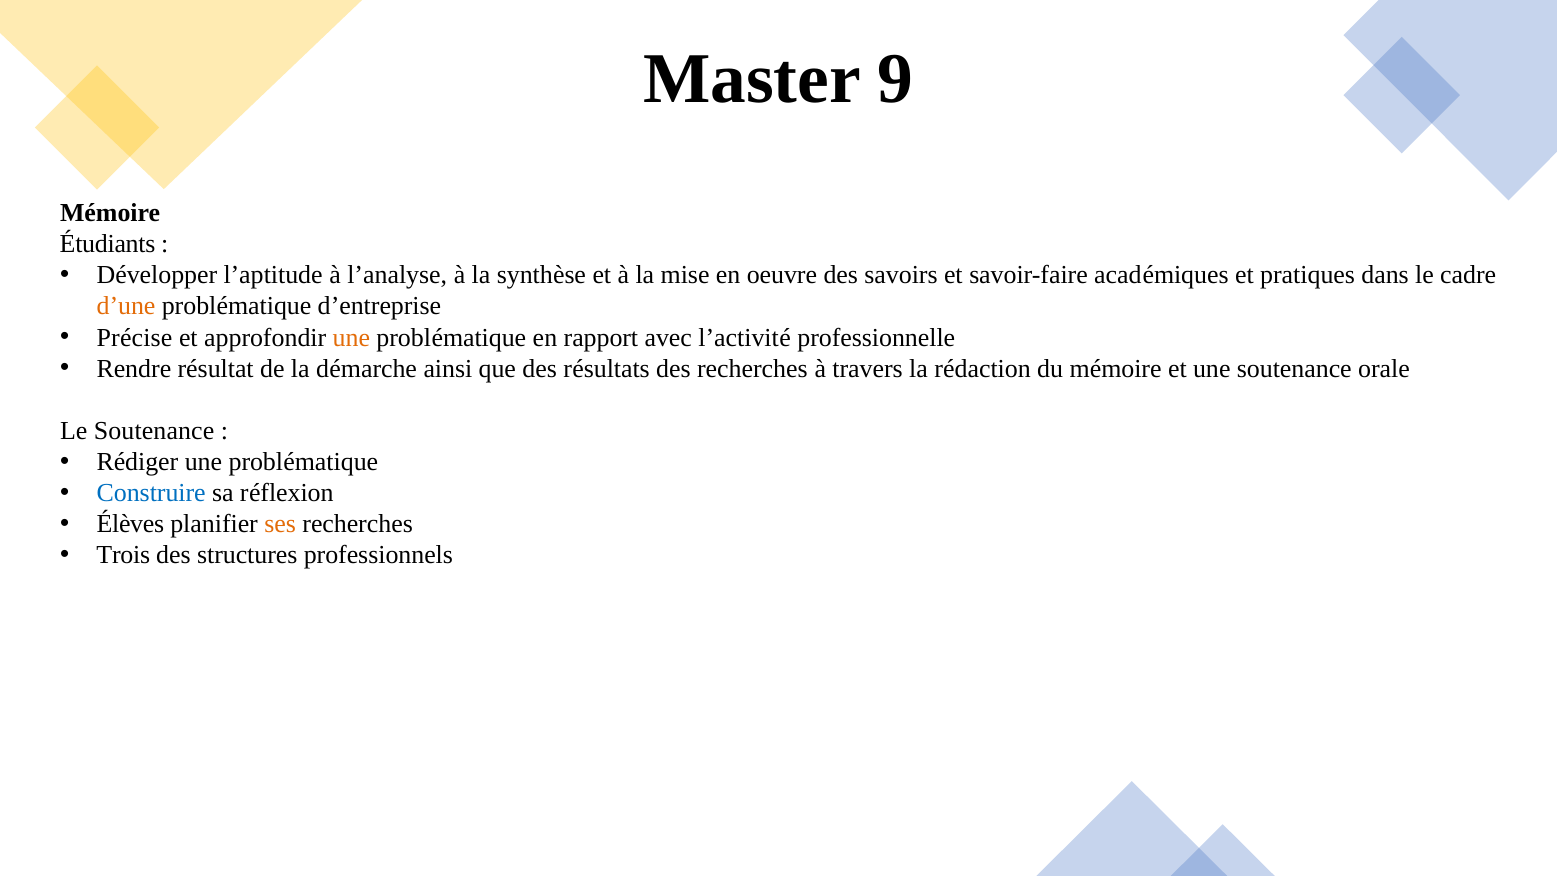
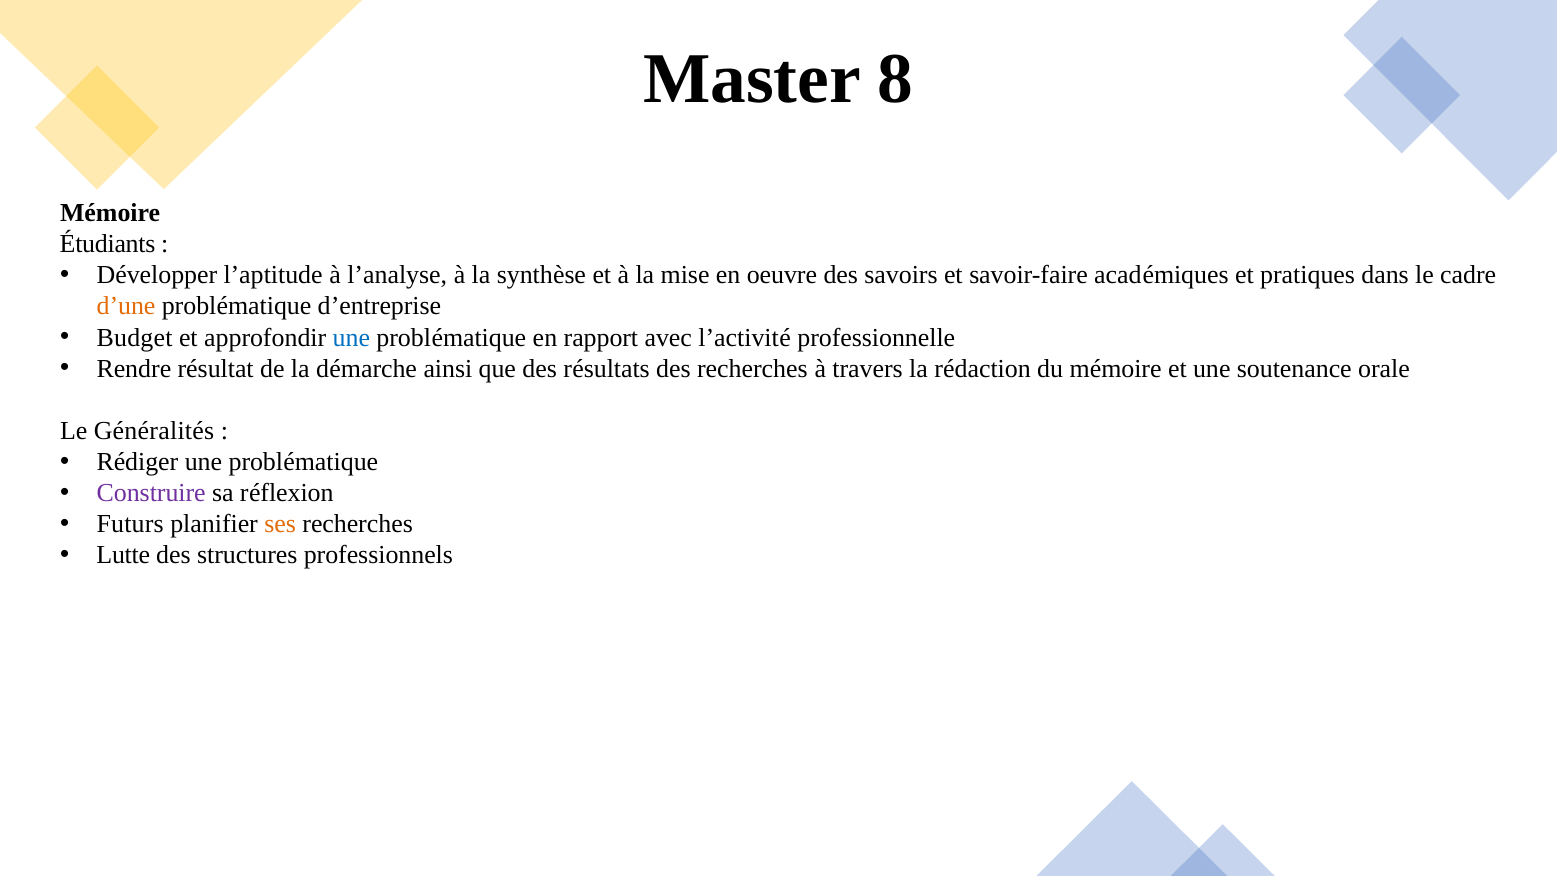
9: 9 -> 8
Précise: Précise -> Budget
une at (351, 337) colour: orange -> blue
Le Soutenance: Soutenance -> Généralités
Construire colour: blue -> purple
Élèves: Élèves -> Futurs
Trois: Trois -> Lutte
